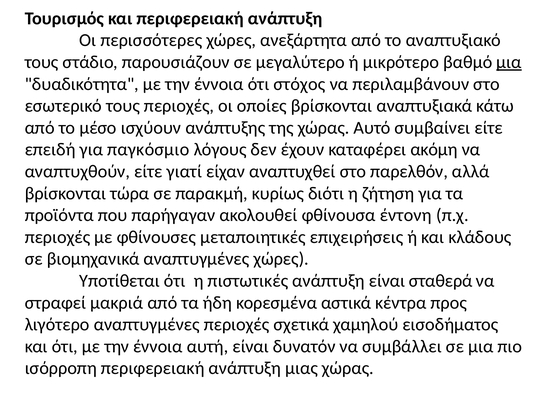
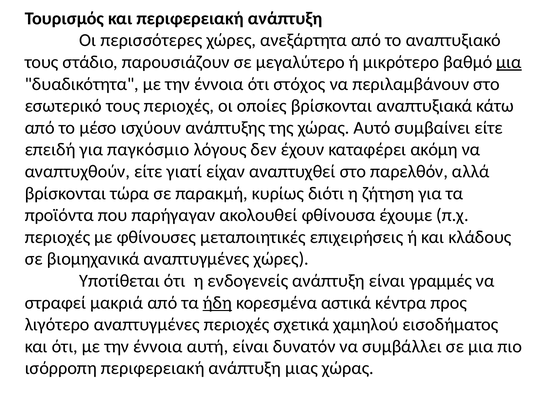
έντονη: έντονη -> έχουμε
πιστωτικές: πιστωτικές -> ενδογενείς
σταθερά: σταθερά -> γραμμές
ήδη underline: none -> present
